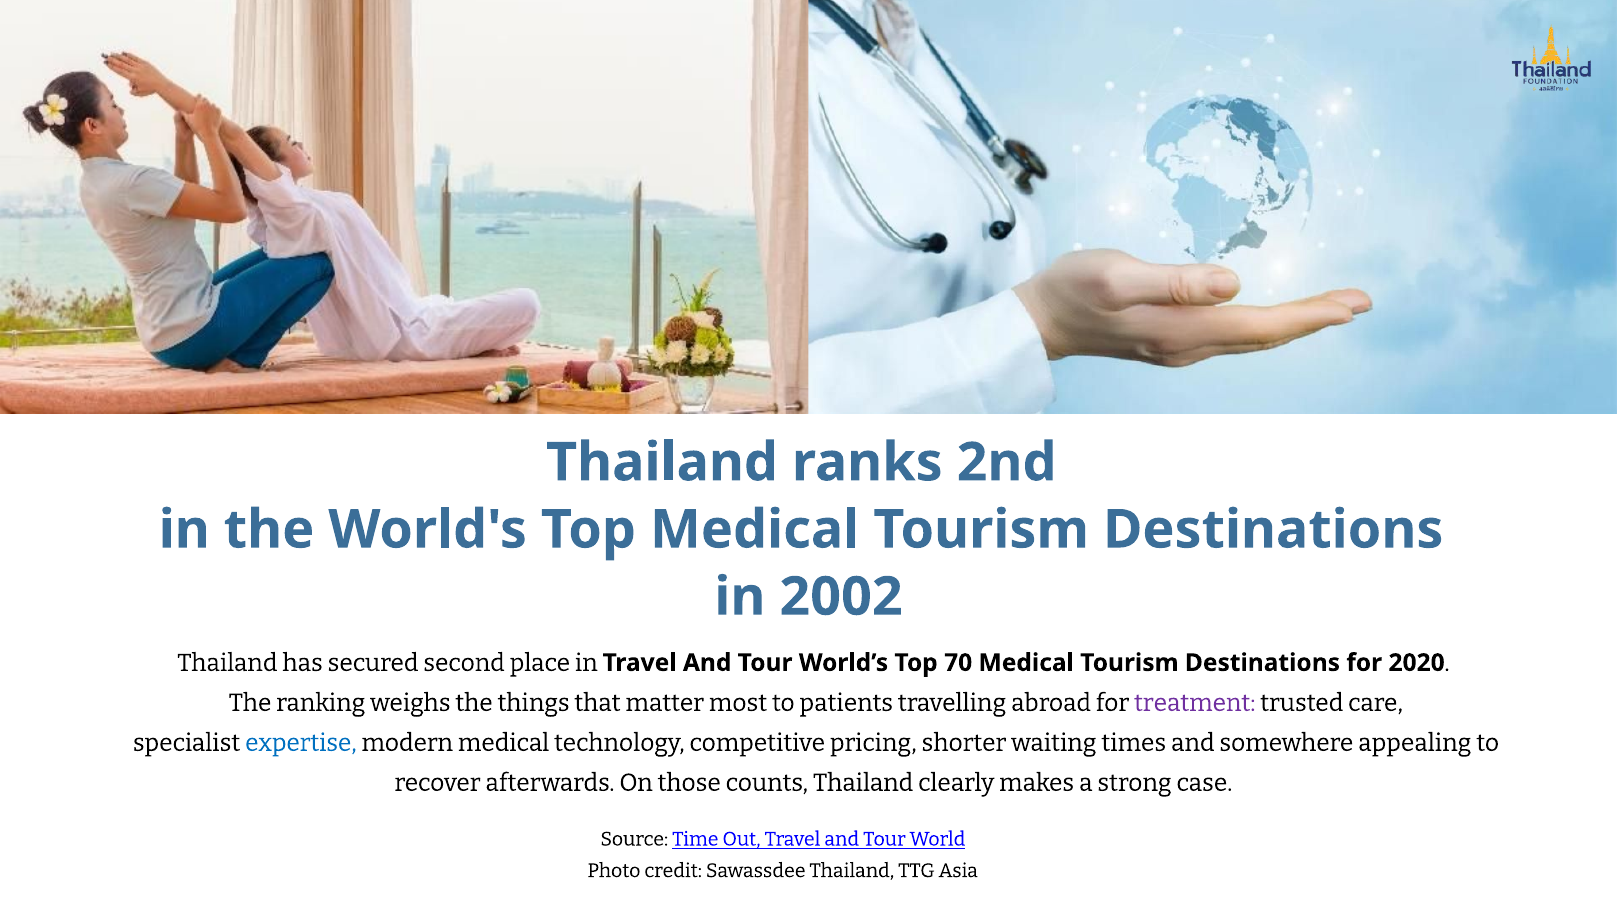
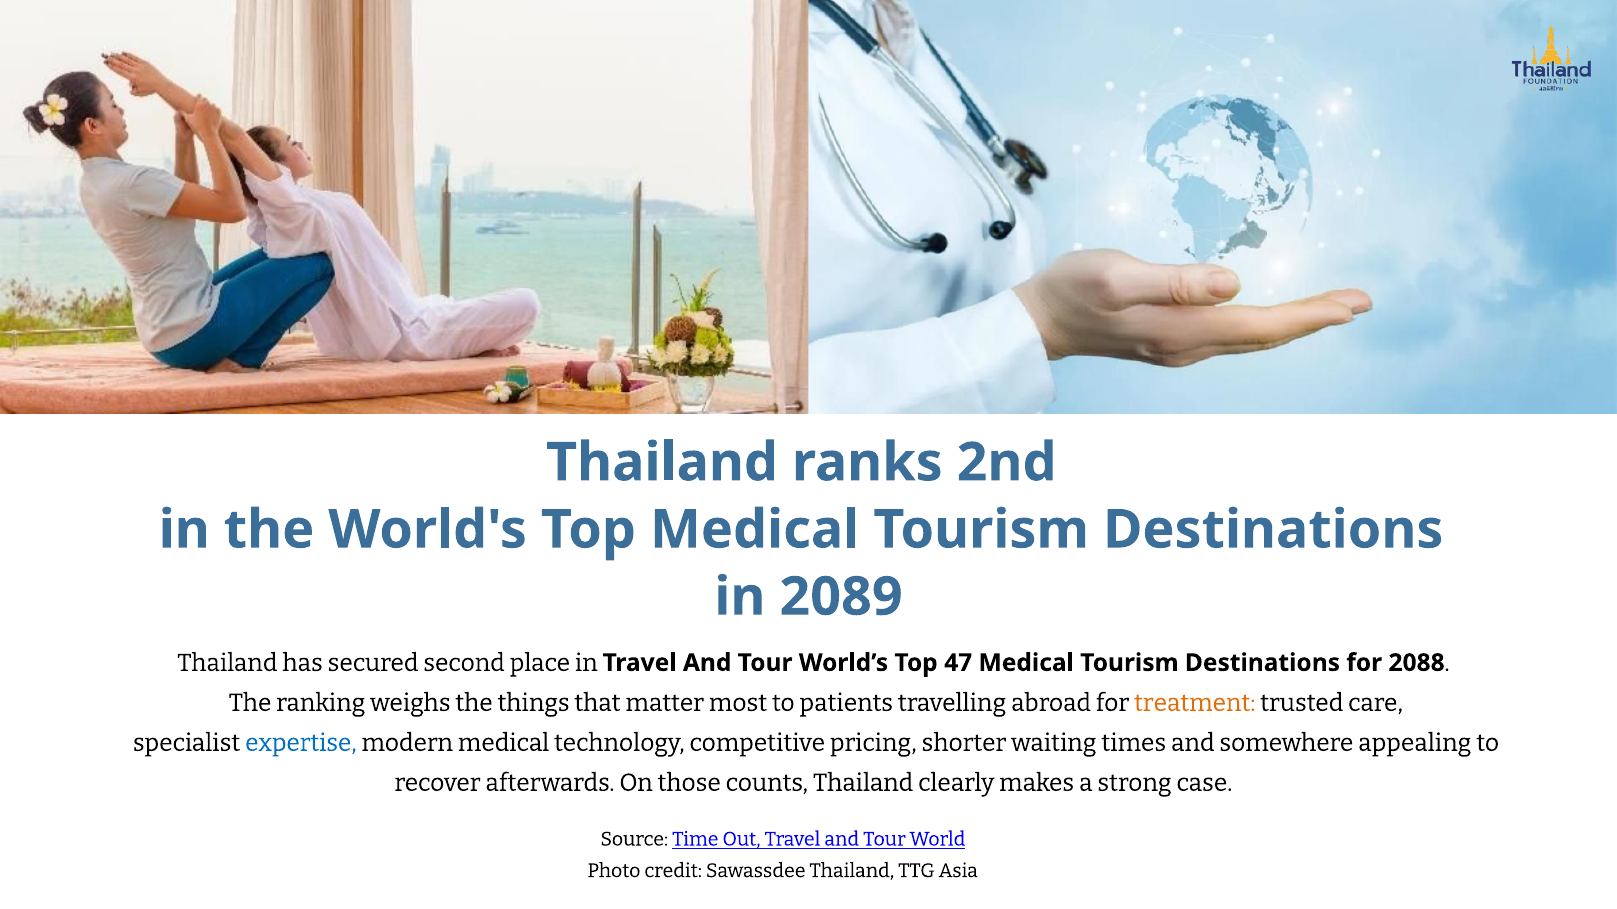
2002: 2002 -> 2089
70: 70 -> 47
2020: 2020 -> 2088
treatment colour: purple -> orange
